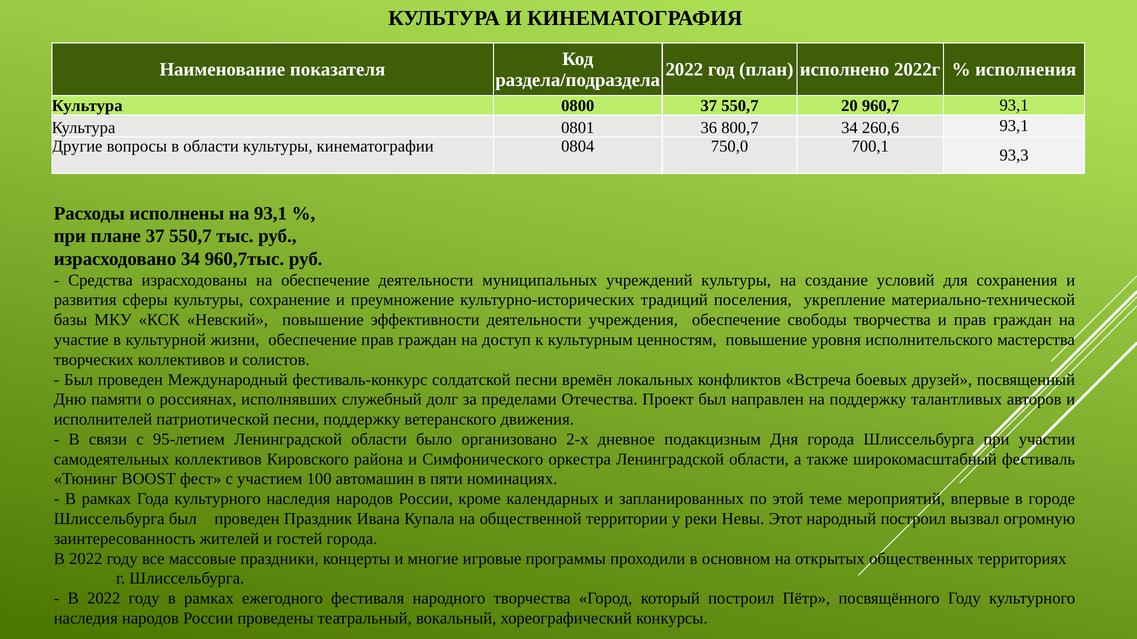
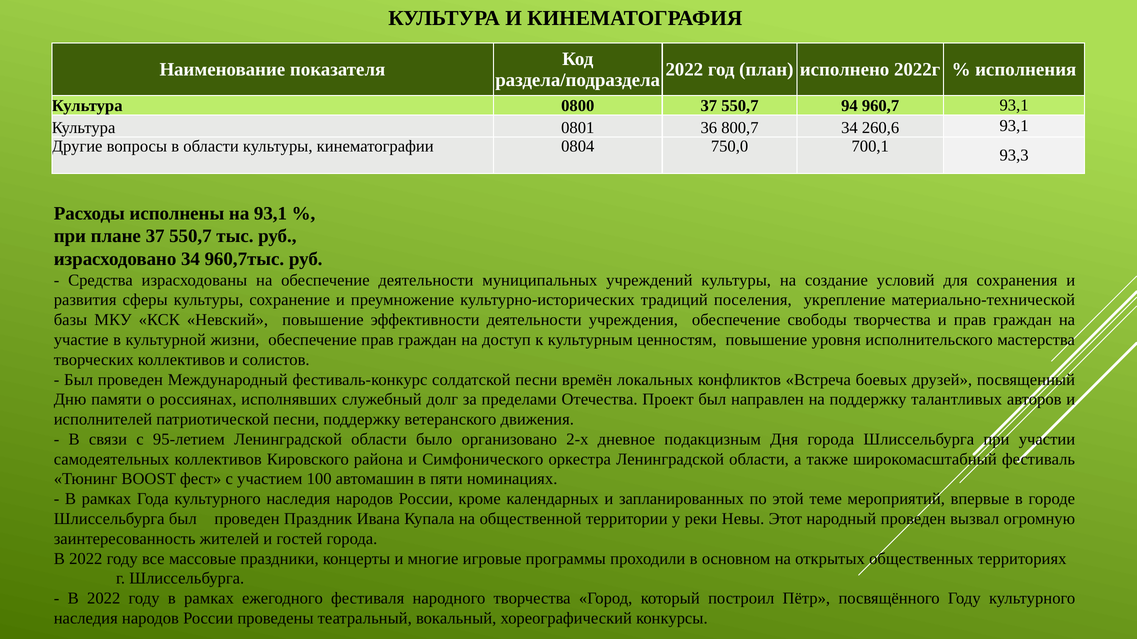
20: 20 -> 94
народный построил: построил -> проведен
